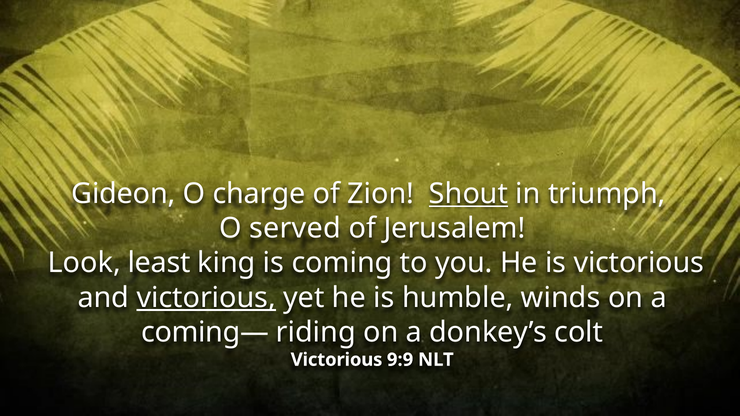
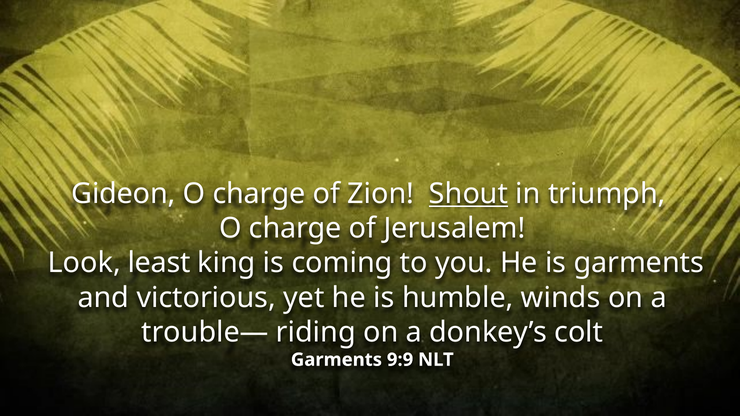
served at (295, 229): served -> charge
is victorious: victorious -> garments
victorious at (206, 298) underline: present -> none
coming—: coming— -> trouble—
Victorious at (337, 360): Victorious -> Garments
